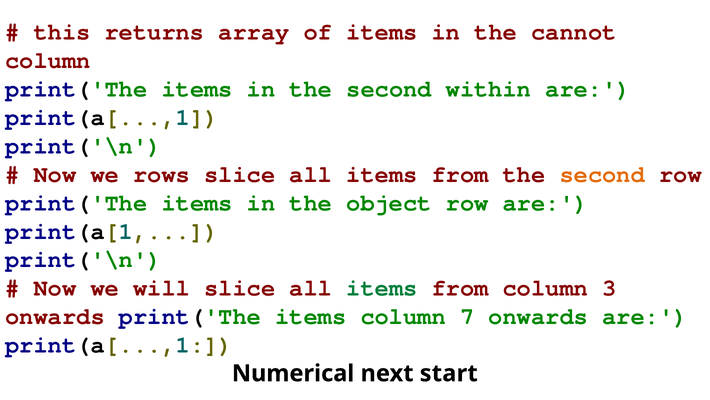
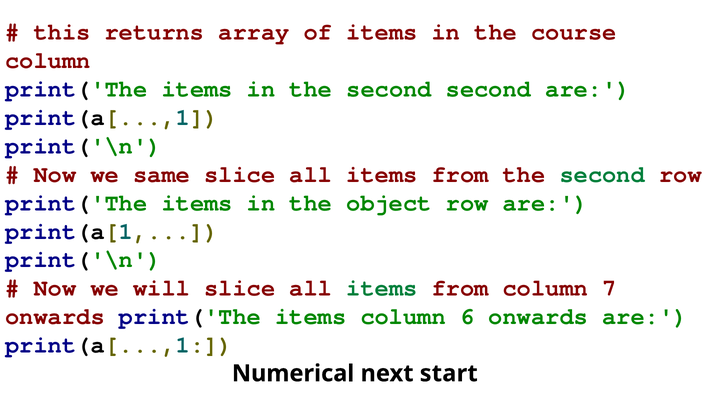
cannot: cannot -> course
second within: within -> second
rows: rows -> same
second at (602, 174) colour: orange -> green
3: 3 -> 7
7: 7 -> 6
